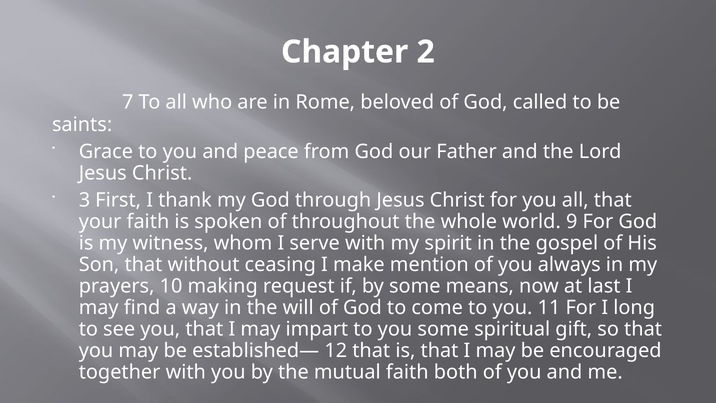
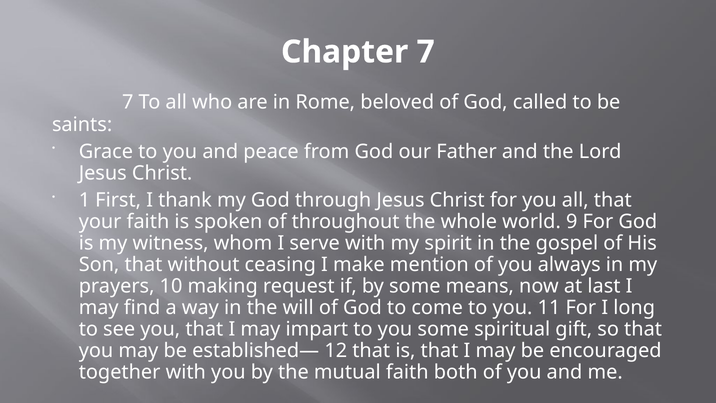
Chapter 2: 2 -> 7
3: 3 -> 1
